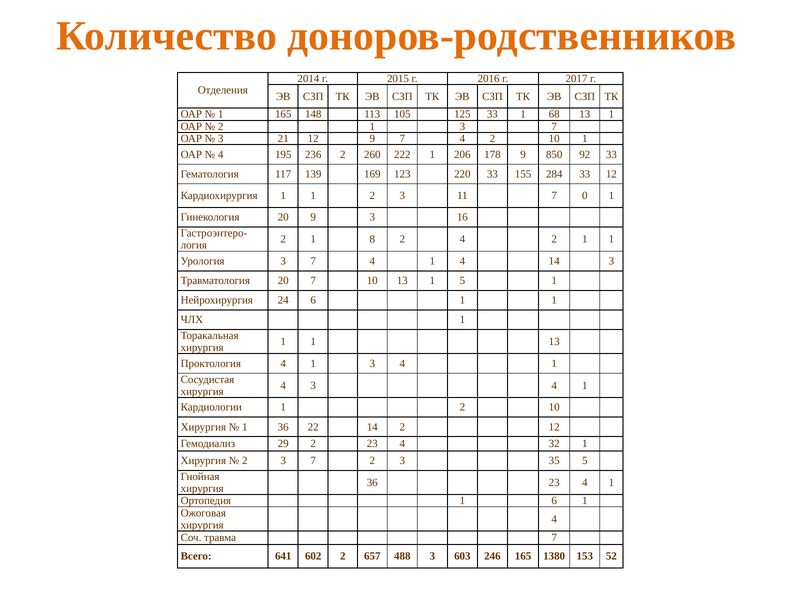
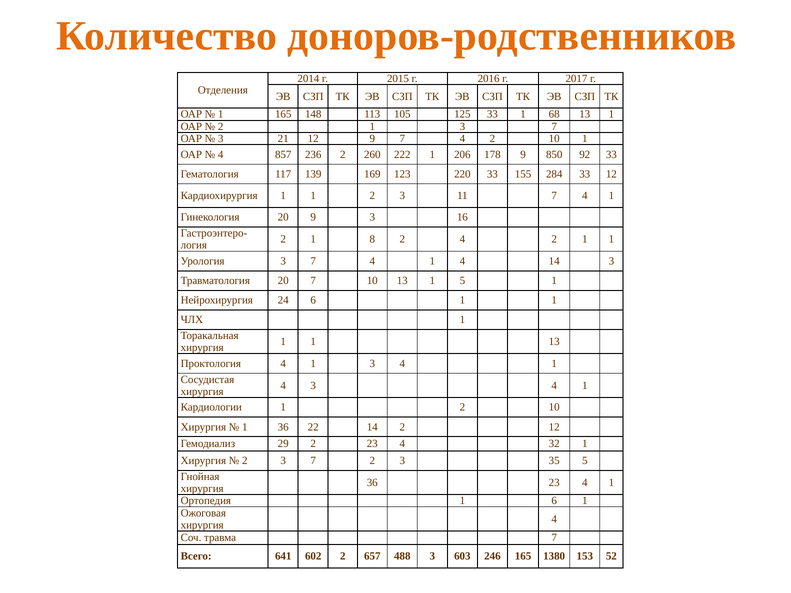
195: 195 -> 857
11 7 0: 0 -> 4
